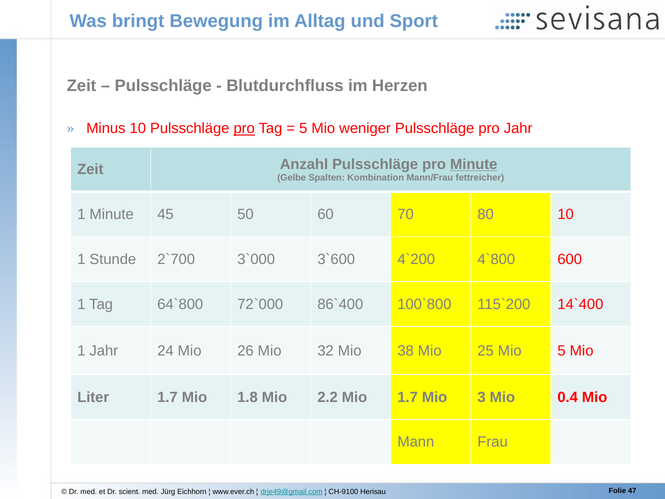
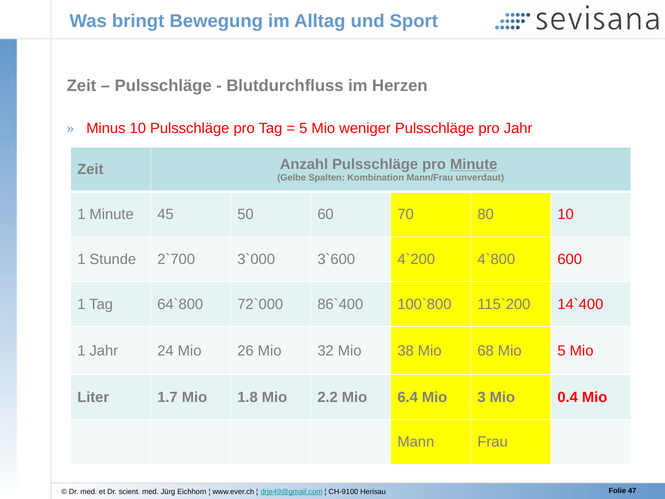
pro at (244, 129) underline: present -> none
fettreicher: fettreicher -> unverdaut
25: 25 -> 68
Mio 1.7: 1.7 -> 6.4
